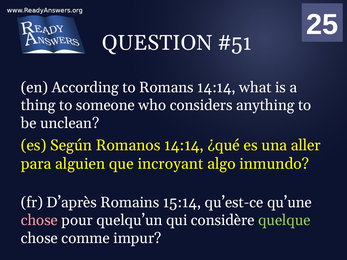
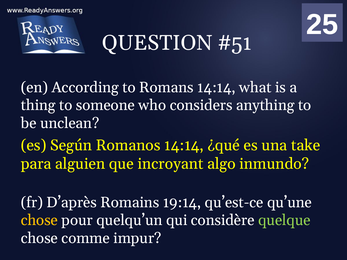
aller: aller -> take
15:14: 15:14 -> 19:14
chose at (39, 221) colour: pink -> yellow
